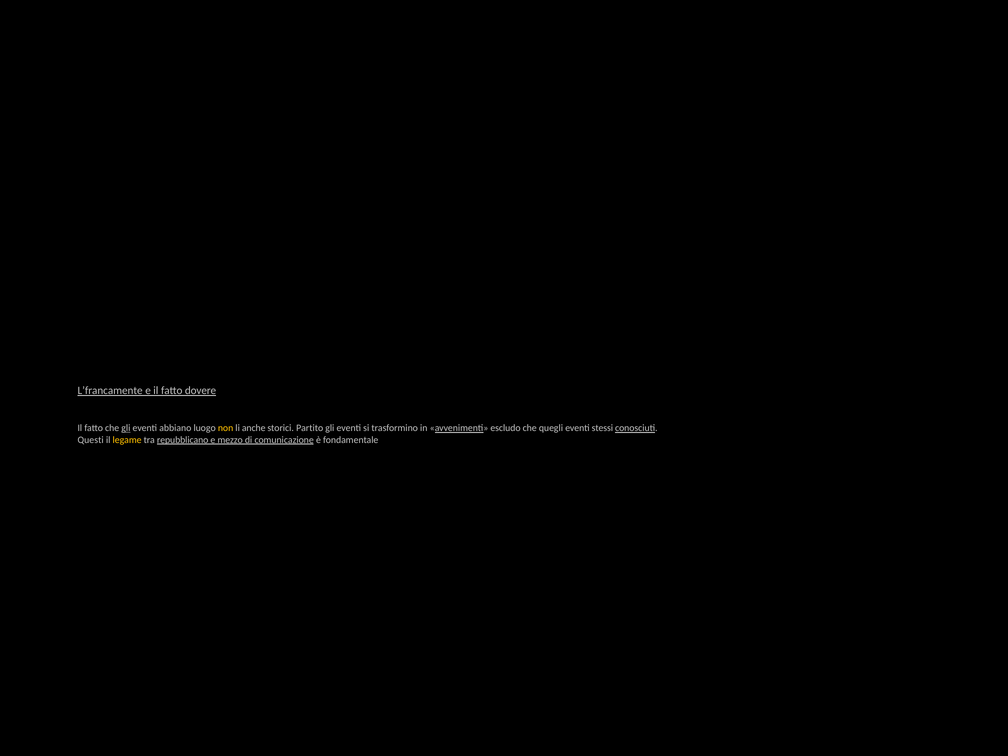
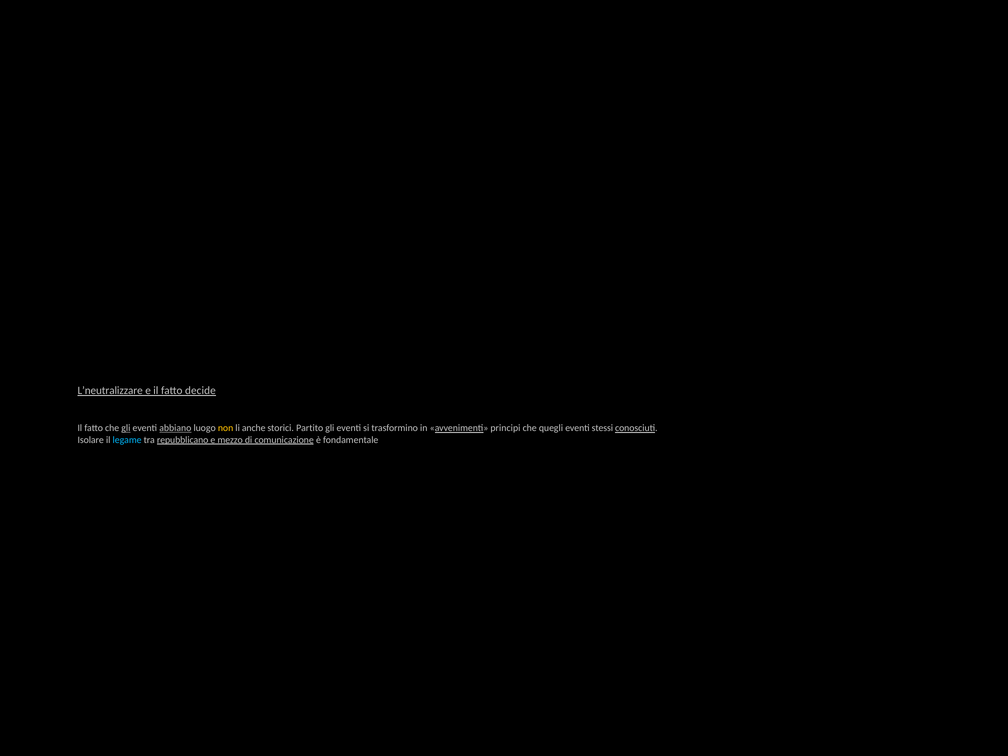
L’francamente: L’francamente -> L’neutralizzare
dovere: dovere -> decide
abbiano underline: none -> present
escludo: escludo -> principi
Questi: Questi -> Isolare
legame colour: yellow -> light blue
